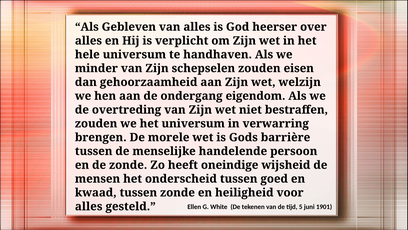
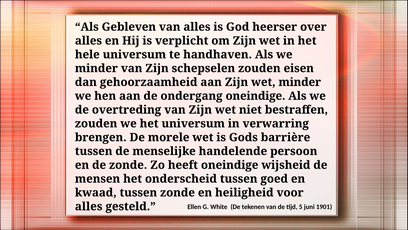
wet welzijn: welzijn -> minder
ondergang eigendom: eigendom -> oneindige
